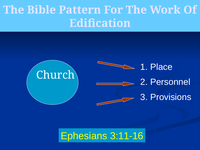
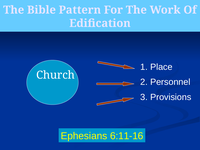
3:11-16: 3:11-16 -> 6:11-16
